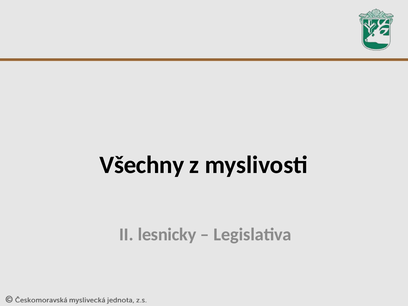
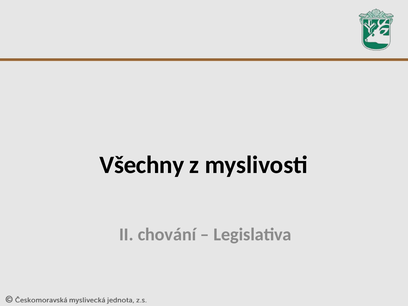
lesnicky: lesnicky -> chování
